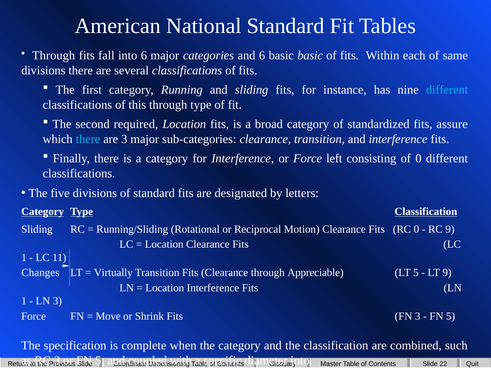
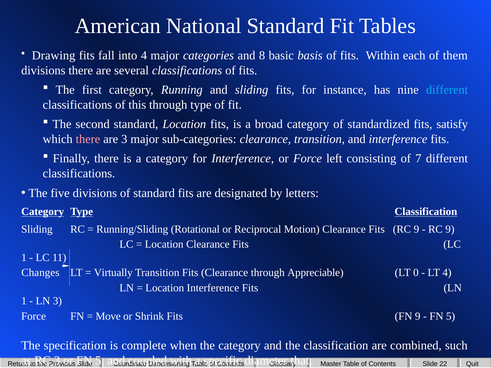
Through at (54, 56): Through -> Drawing
into 6: 6 -> 4
and 6: 6 -> 8
basic basic: basic -> basis
same: same -> them
second required: required -> standard
assure: assure -> satisfy
there at (88, 139) colour: light blue -> pink
of 0: 0 -> 7
Fits RC 0: 0 -> 9
LT 5: 5 -> 0
LT 9: 9 -> 4
FN 3: 3 -> 9
into at (302, 361): into -> that
